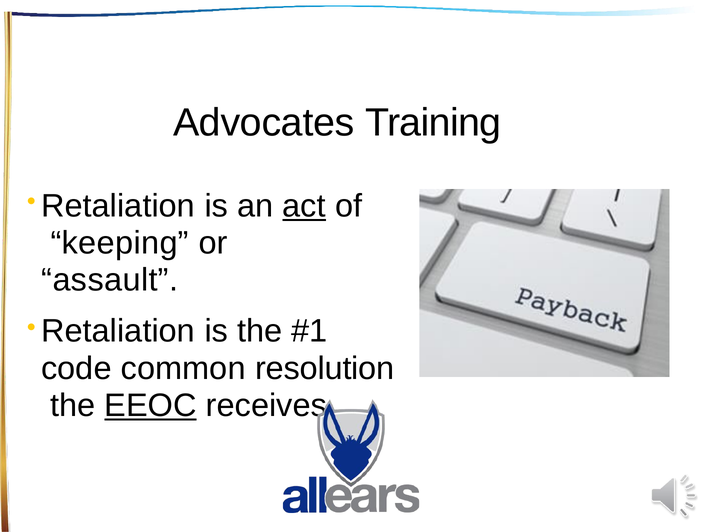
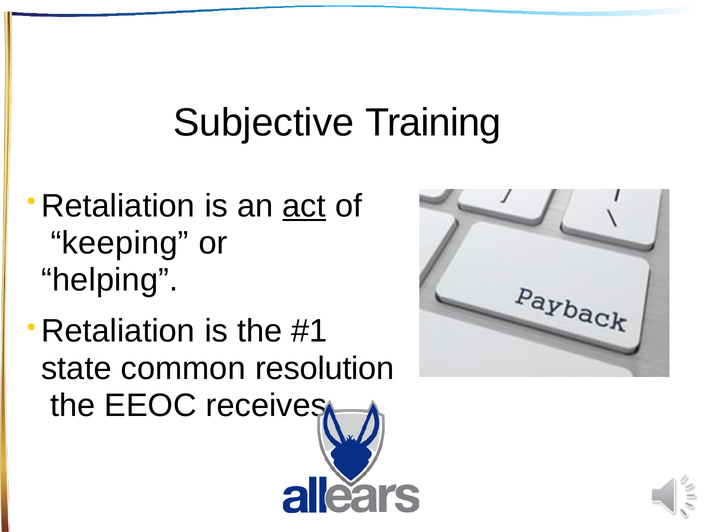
Advocates: Advocates -> Subjective
assault: assault -> helping
code: code -> state
EEOC underline: present -> none
